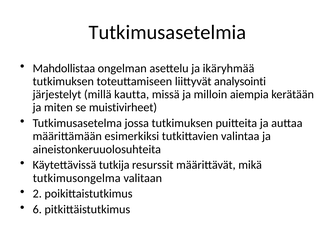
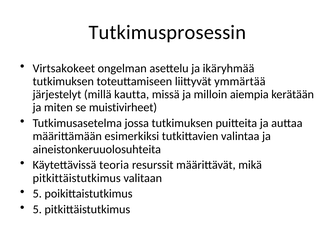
Tutkimusasetelmia: Tutkimusasetelmia -> Tutkimusprosessin
Mahdollistaa: Mahdollistaa -> Virtsakokeet
analysointi: analysointi -> ymmärtää
tutkija: tutkija -> teoria
tutkimusongelma at (77, 178): tutkimusongelma -> pitkittäistutkimus
2 at (37, 194): 2 -> 5
6 at (37, 210): 6 -> 5
